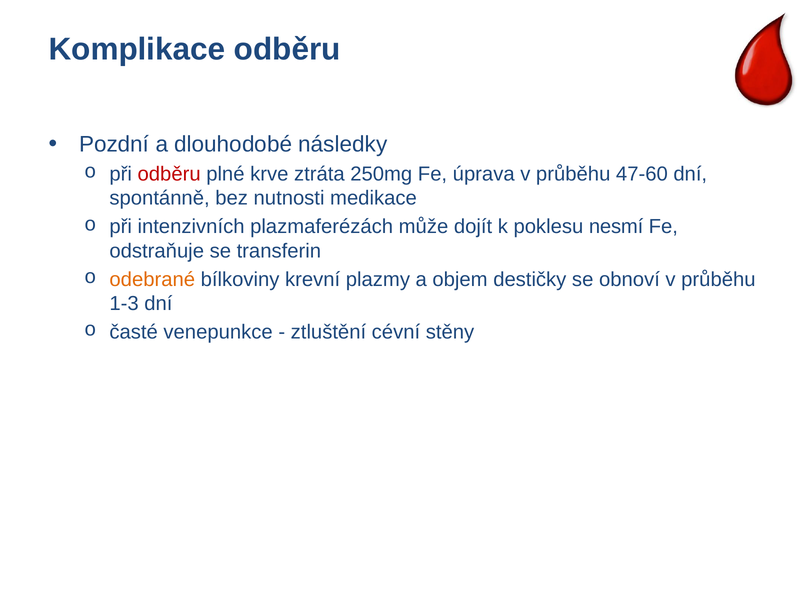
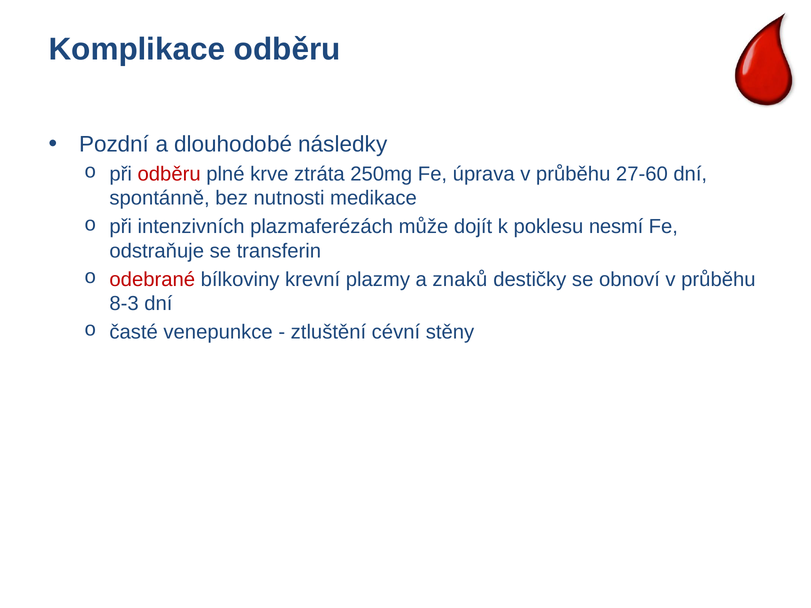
47-60: 47-60 -> 27-60
odebrané colour: orange -> red
objem: objem -> znaků
1-3: 1-3 -> 8-3
